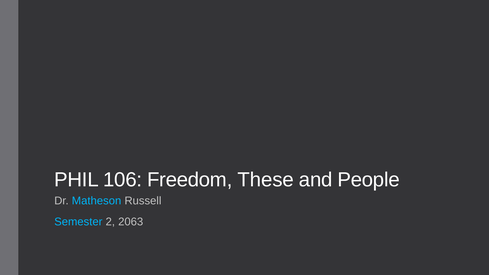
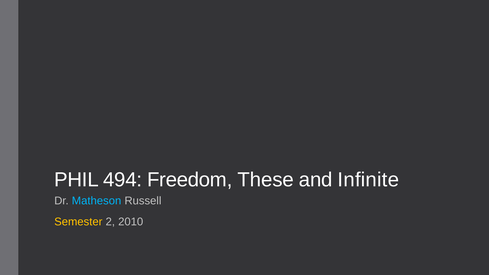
106: 106 -> 494
People: People -> Infinite
Semester colour: light blue -> yellow
2063: 2063 -> 2010
